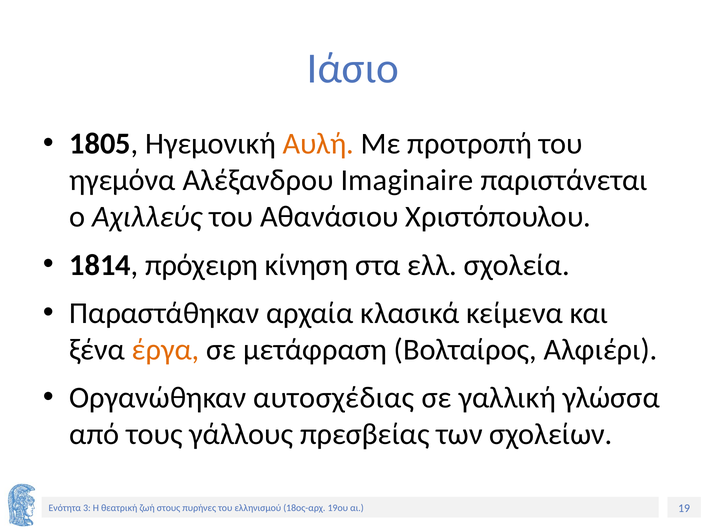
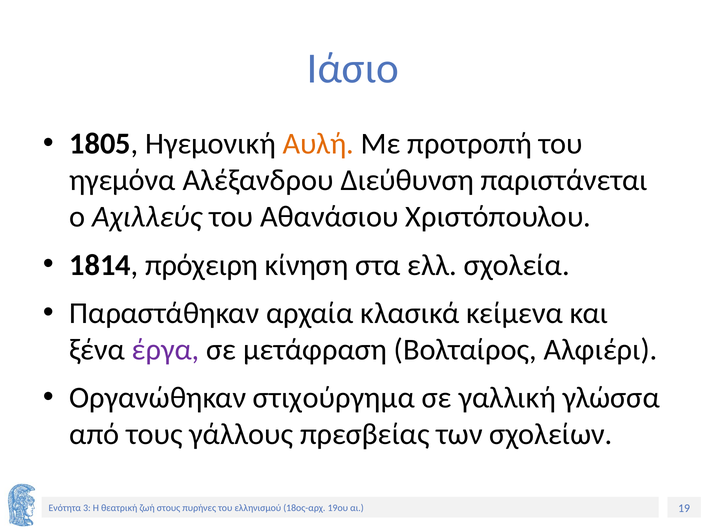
Imaginaire: Imaginaire -> Διεύθυνση
έργα colour: orange -> purple
αυτοσχέδιας: αυτοσχέδιας -> στιχούργημα
